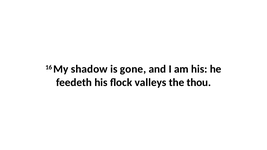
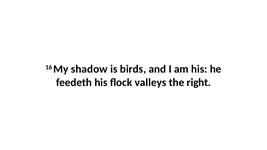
gone: gone -> birds
thou: thou -> right
